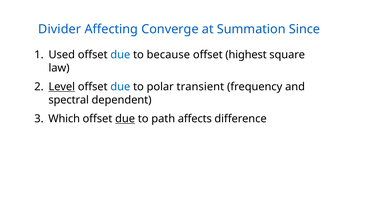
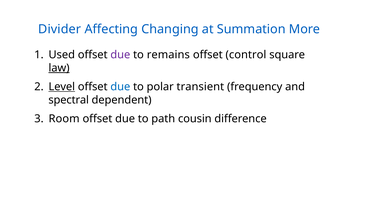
Converge: Converge -> Changing
Since: Since -> More
due at (120, 55) colour: blue -> purple
because: because -> remains
highest: highest -> control
law underline: none -> present
Which: Which -> Room
due at (125, 119) underline: present -> none
affects: affects -> cousin
